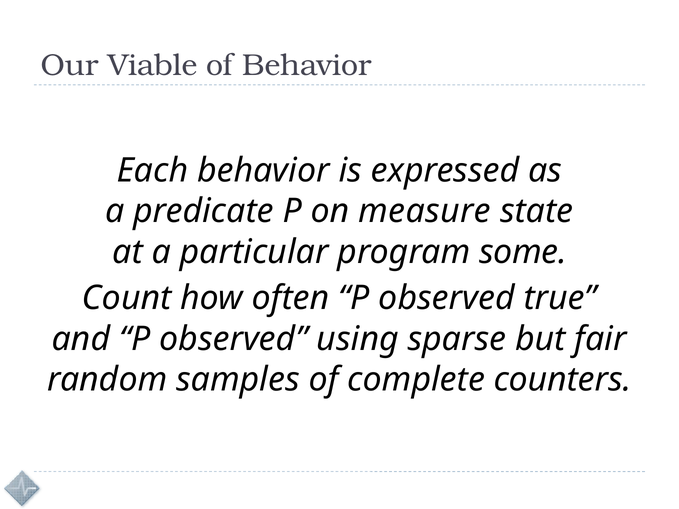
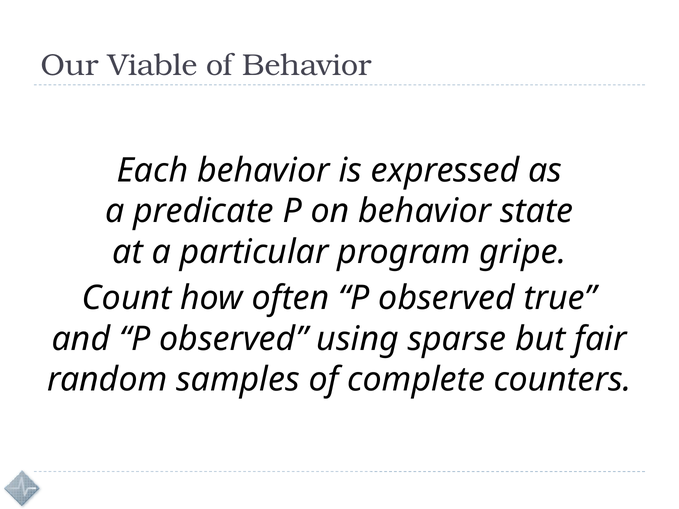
on measure: measure -> behavior
some: some -> gripe
